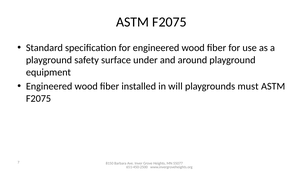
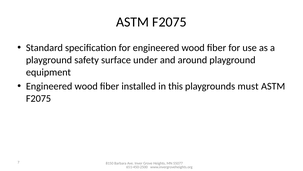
will: will -> this
